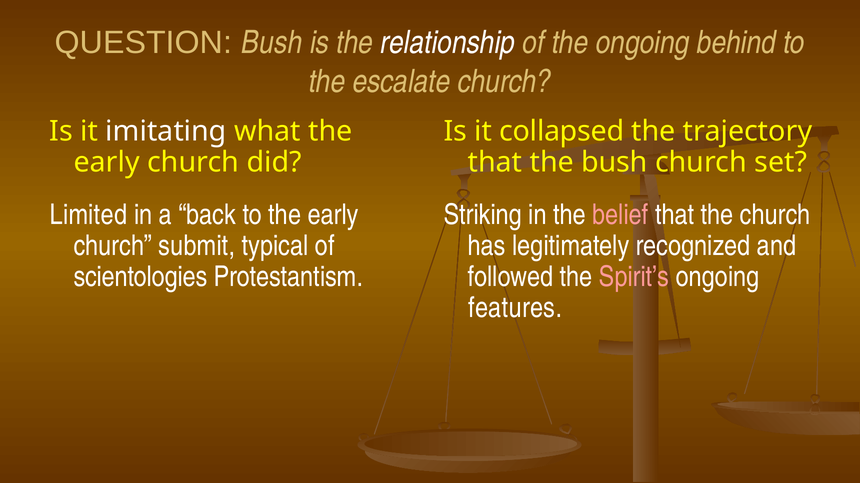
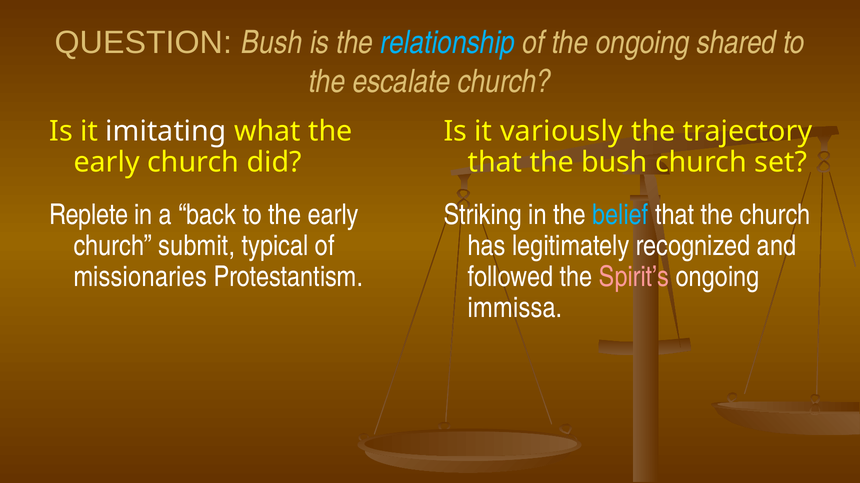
relationship colour: white -> light blue
behind: behind -> shared
collapsed: collapsed -> variously
Limited: Limited -> Replete
belief colour: pink -> light blue
scientologies: scientologies -> missionaries
features: features -> immissa
